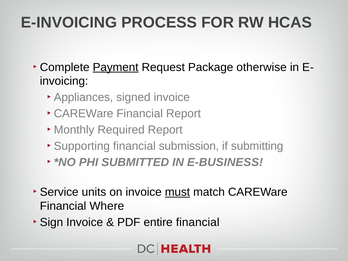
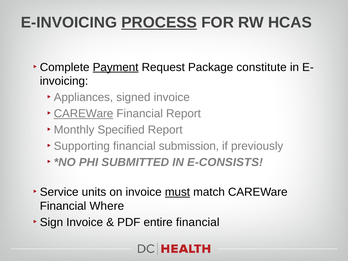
PROCESS underline: none -> present
otherwise: otherwise -> constitute
CAREWare at (84, 114) underline: none -> present
Required: Required -> Specified
submitting: submitting -> previously
E-BUSINESS: E-BUSINESS -> E-CONSISTS
